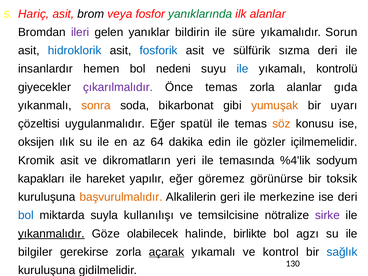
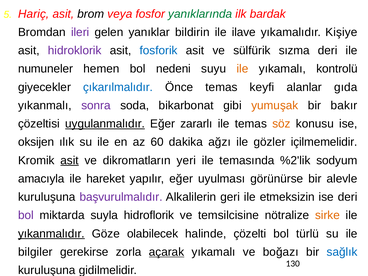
ilk alanlar: alanlar -> bardak
süre: süre -> ilave
Sorun: Sorun -> Kişiye
hidroklorik colour: blue -> purple
insanlardır: insanlardır -> numuneler
ile at (242, 69) colour: blue -> orange
çıkarılmalıdır colour: purple -> blue
temas zorla: zorla -> keyfi
sonra colour: orange -> purple
uyarı: uyarı -> bakır
uygulanmalıdır underline: none -> present
spatül: spatül -> zararlı
64: 64 -> 60
edin: edin -> ağzı
asit at (70, 160) underline: none -> present
%4'lik: %4'lik -> %2'lik
kapakları: kapakları -> amacıyla
göremez: göremez -> uyulması
toksik: toksik -> alevle
başvurulmalıdır colour: orange -> purple
merkezine: merkezine -> etmeksizin
bol at (26, 215) colour: blue -> purple
kullanılışı: kullanılışı -> hidroflorik
sirke colour: purple -> orange
birlikte: birlikte -> çözelti
agzı: agzı -> türlü
kontrol: kontrol -> boğazı
